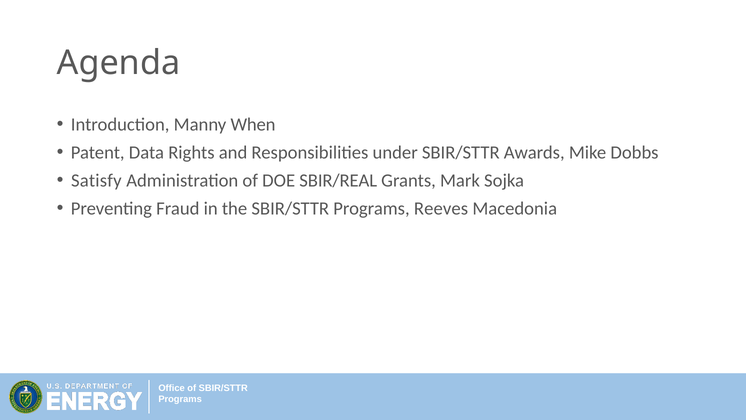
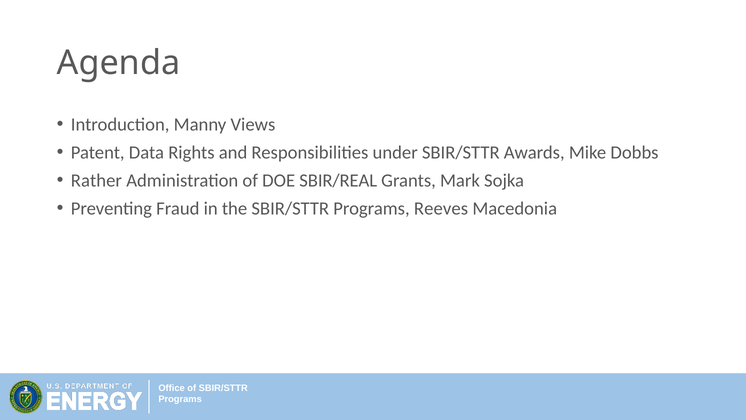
When: When -> Views
Satisfy: Satisfy -> Rather
